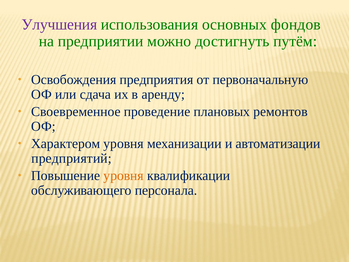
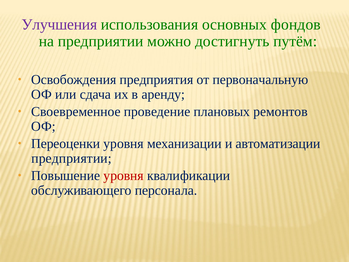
Характером: Характером -> Переоценки
предприятий at (71, 158): предприятий -> предприятии
уровня at (124, 176) colour: orange -> red
